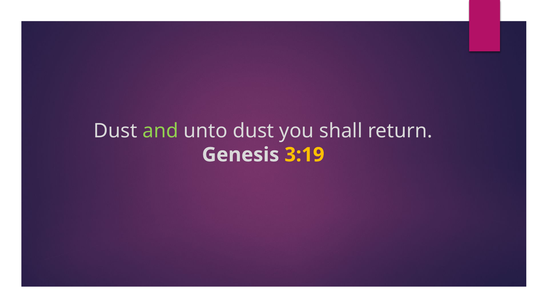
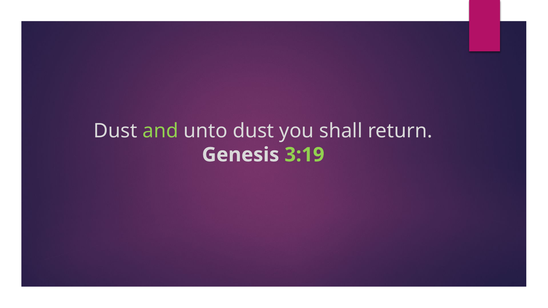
3:19 colour: yellow -> light green
